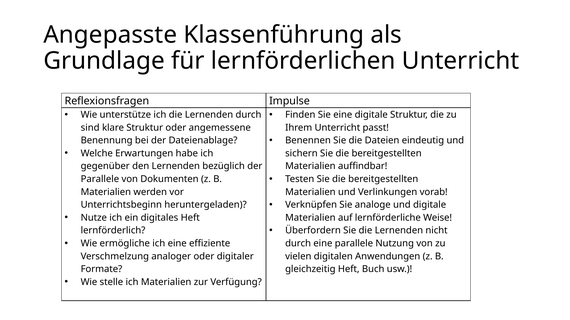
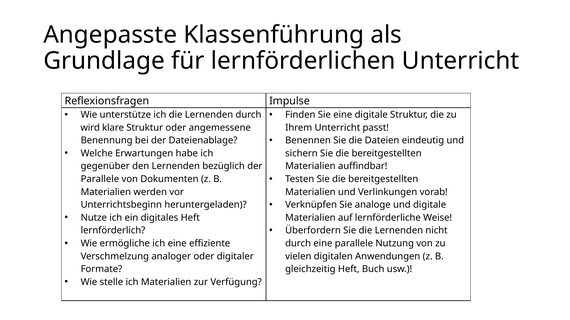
sind: sind -> wird
